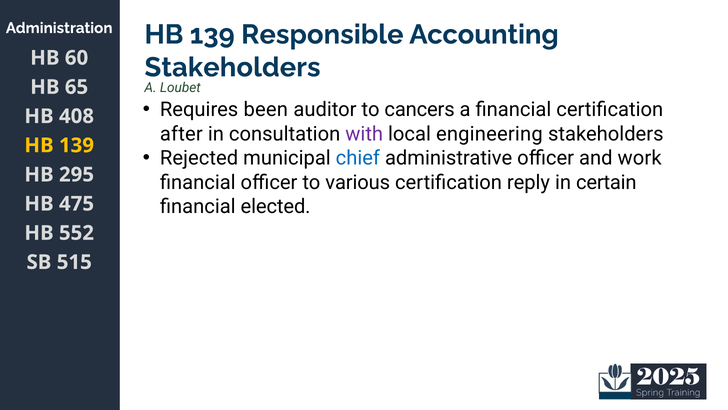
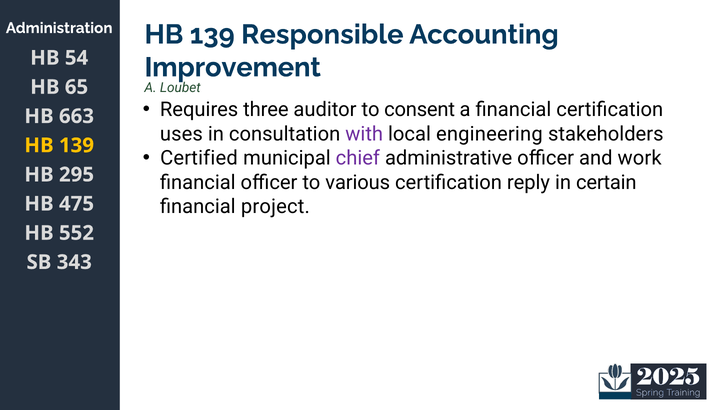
60: 60 -> 54
Stakeholders at (233, 67): Stakeholders -> Improvement
been: been -> three
cancers: cancers -> consent
408: 408 -> 663
after: after -> uses
Rejected: Rejected -> Certified
chief colour: blue -> purple
elected: elected -> project
515: 515 -> 343
